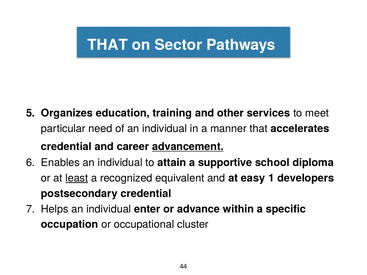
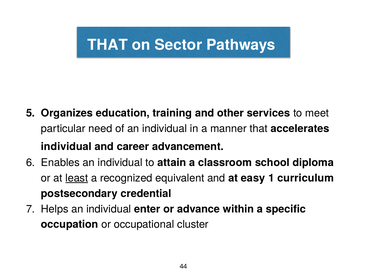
credential at (66, 147): credential -> individual
advancement underline: present -> none
supportive: supportive -> classroom
developers: developers -> curriculum
